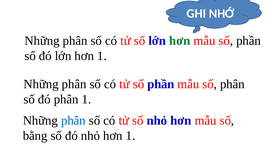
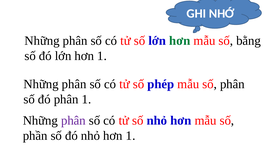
mẫu số phần: phần -> bằng
tử số phần: phần -> phép
phân at (73, 120) colour: blue -> purple
bằng: bằng -> phần
